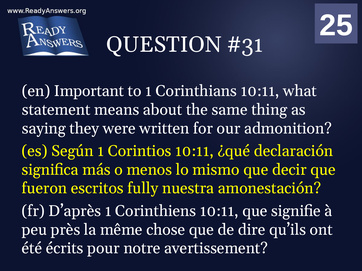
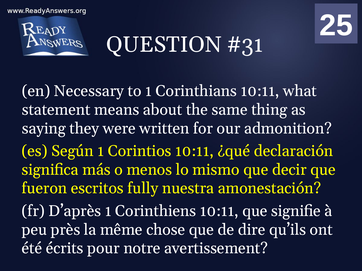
Important: Important -> Necessary
